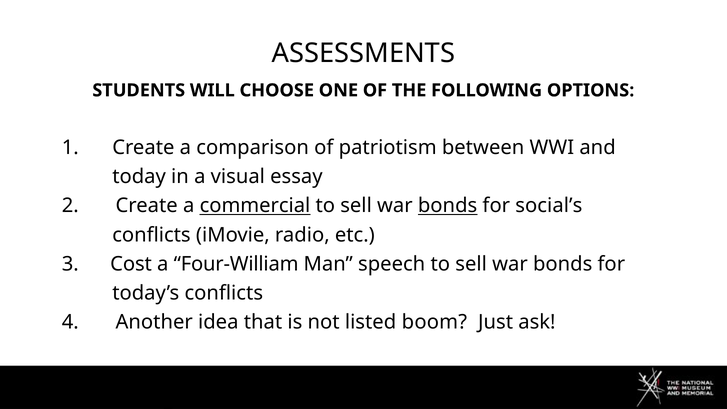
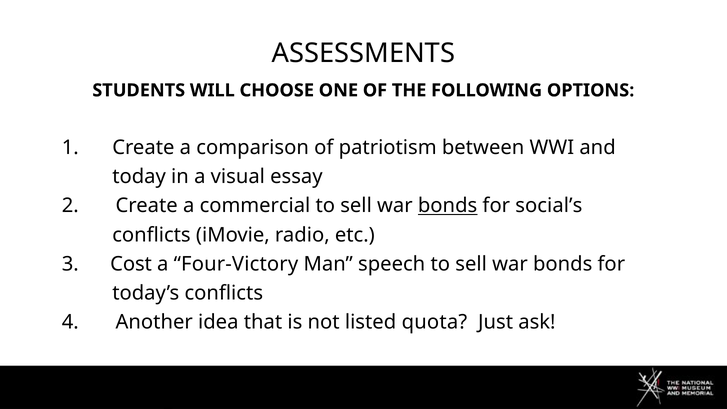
commercial underline: present -> none
Four-William: Four-William -> Four-Victory
boom: boom -> quota
